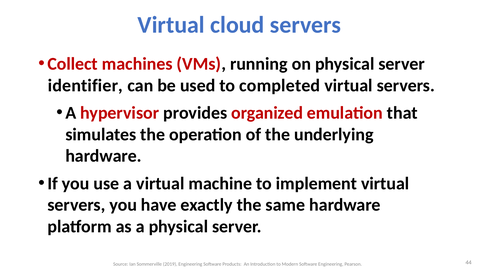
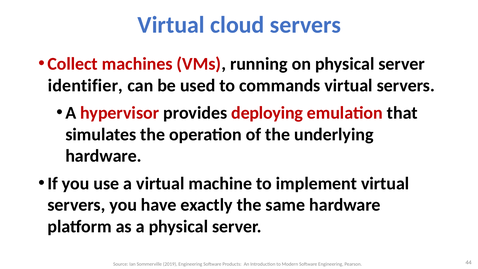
completed: completed -> commands
organized: organized -> deploying
